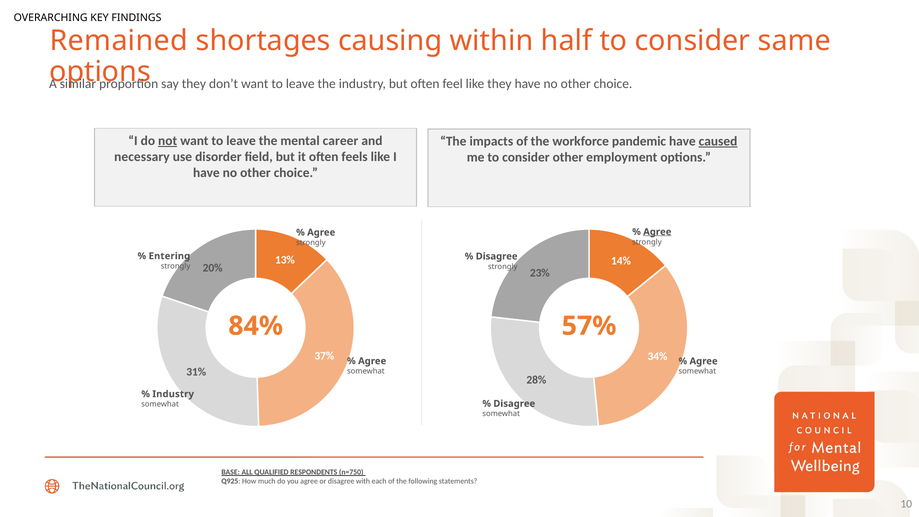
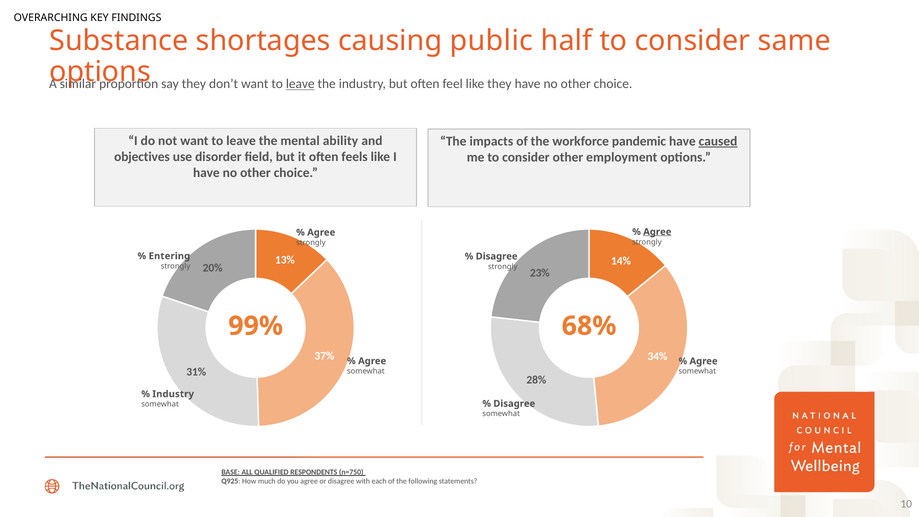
Remained: Remained -> Substance
within: within -> public
leave at (300, 84) underline: none -> present
not underline: present -> none
career: career -> ability
necessary: necessary -> objectives
84%: 84% -> 99%
57%: 57% -> 68%
